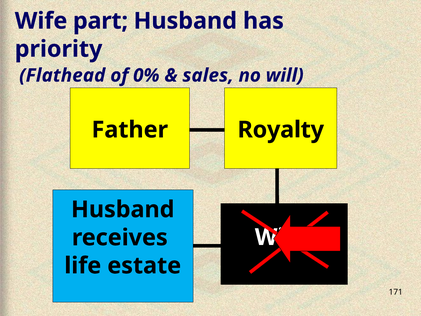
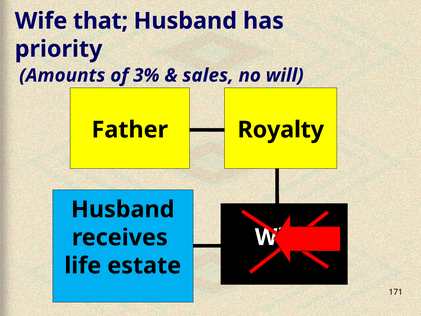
part: part -> that
Flathead: Flathead -> Amounts
0%: 0% -> 3%
